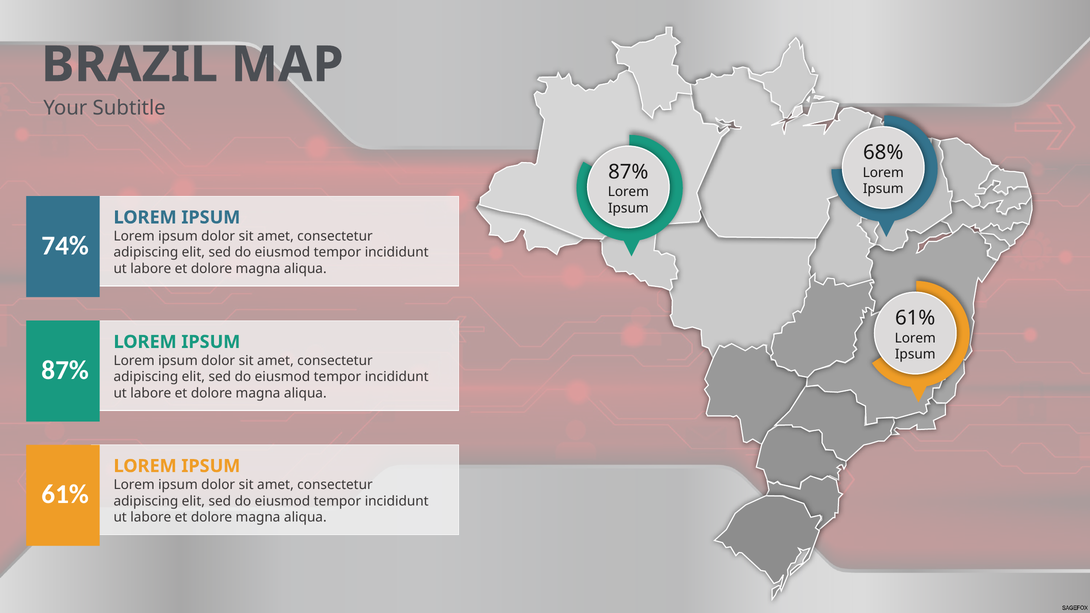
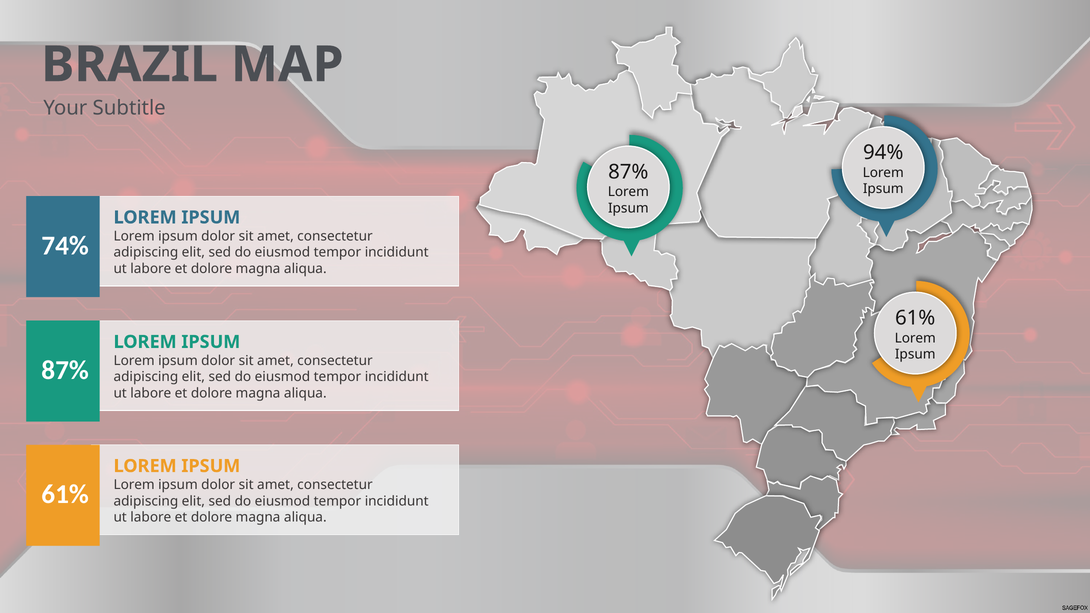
68%: 68% -> 94%
